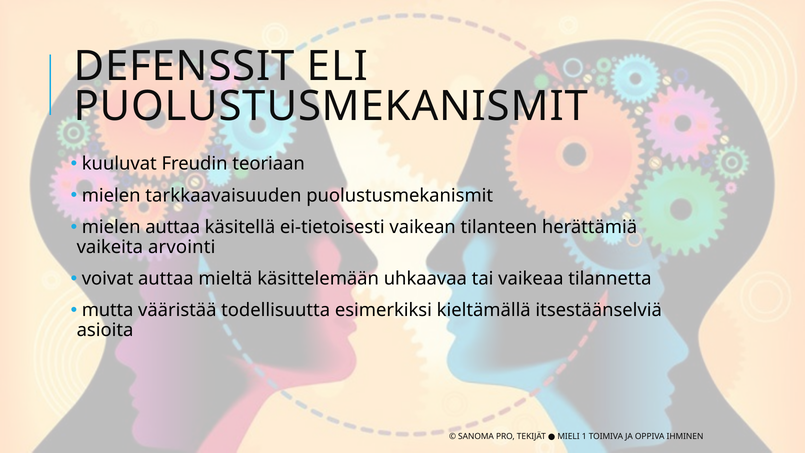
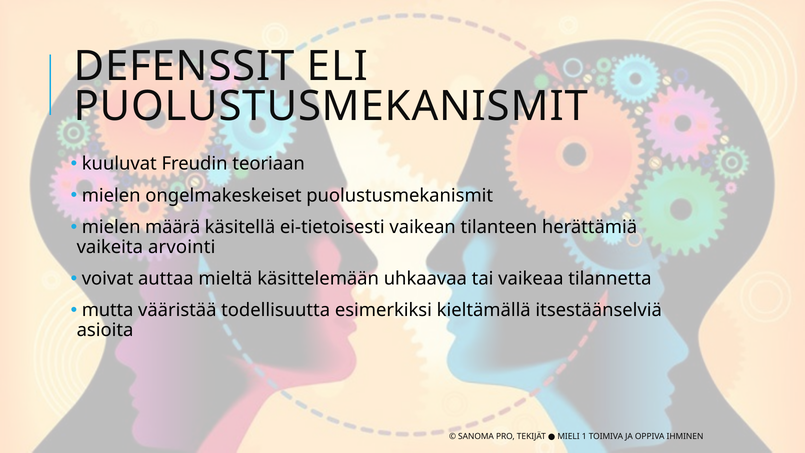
tarkkaavaisuuden: tarkkaavaisuuden -> ongelmakeskeiset
mielen auttaa: auttaa -> määrä
